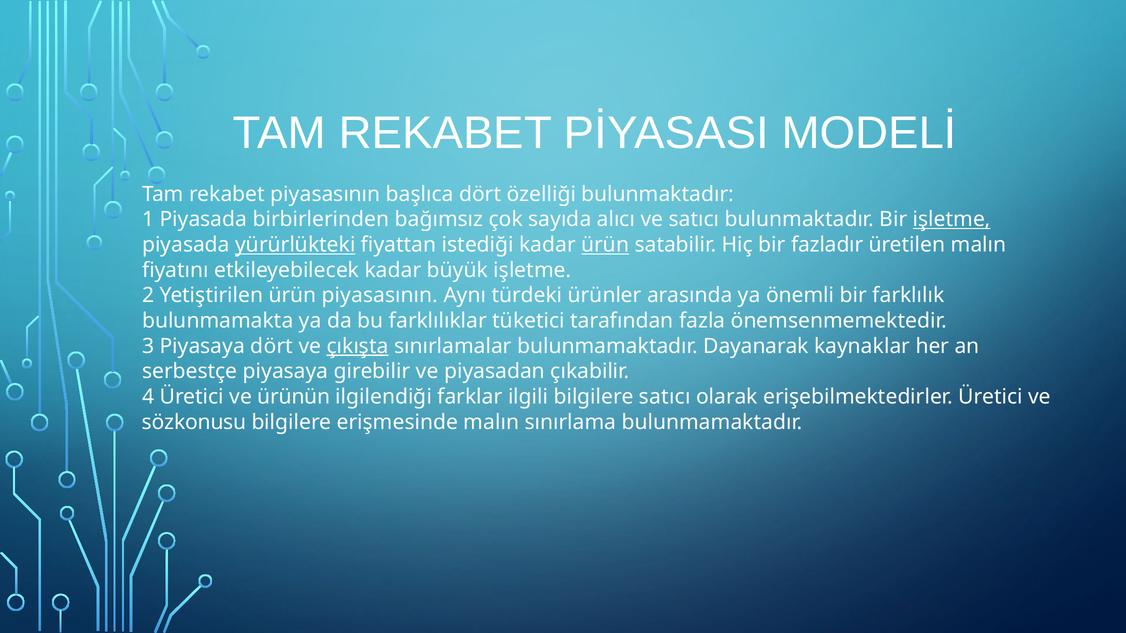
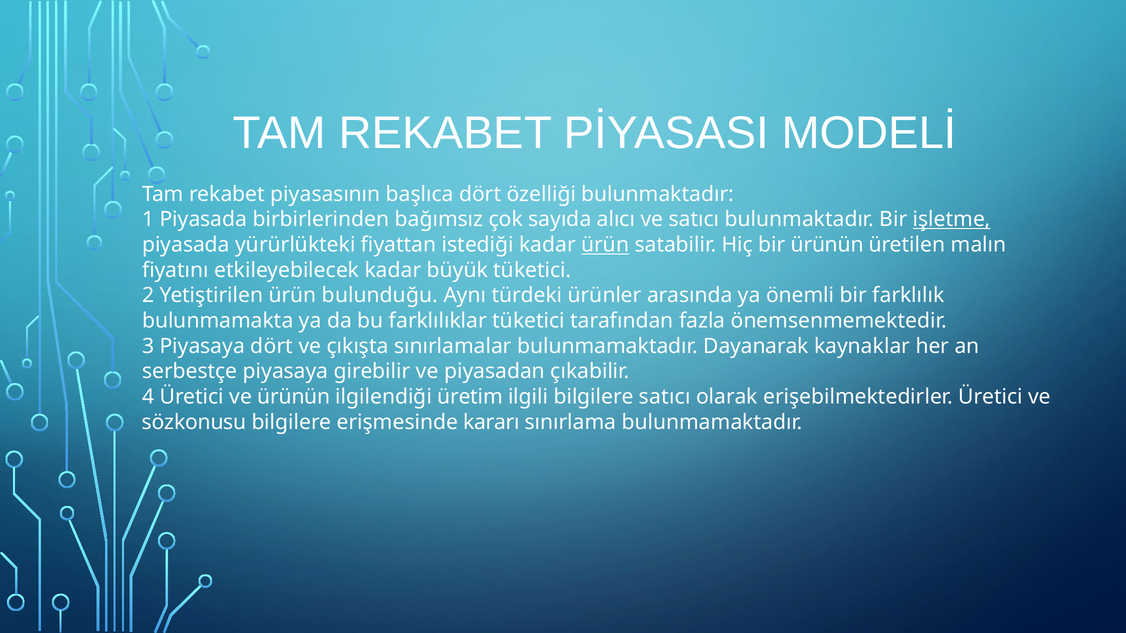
yürürlükteki underline: present -> none
bir fazladır: fazladır -> ürünün
büyük işletme: işletme -> tüketici
ürün piyasasının: piyasasının -> bulunduğu
çıkışta underline: present -> none
farklar: farklar -> üretim
erişmesinde malın: malın -> kararı
